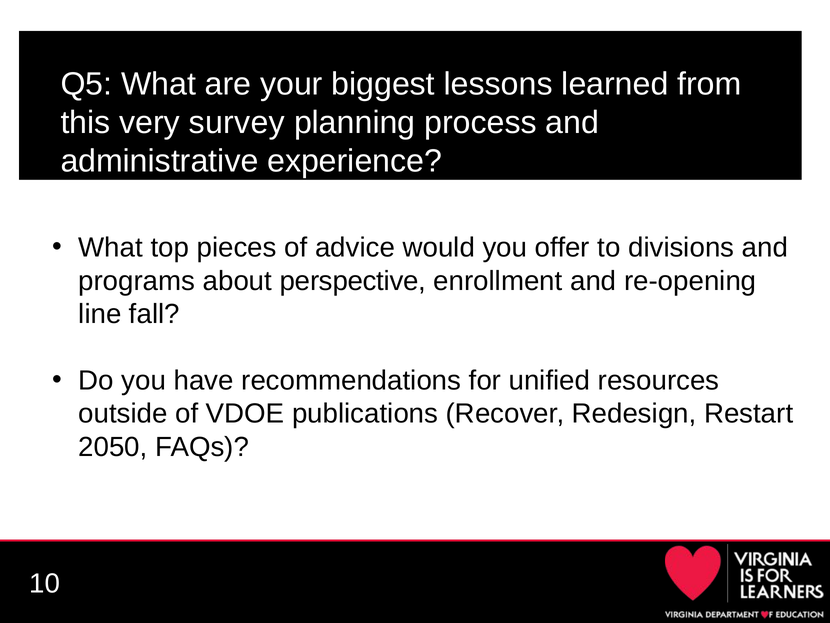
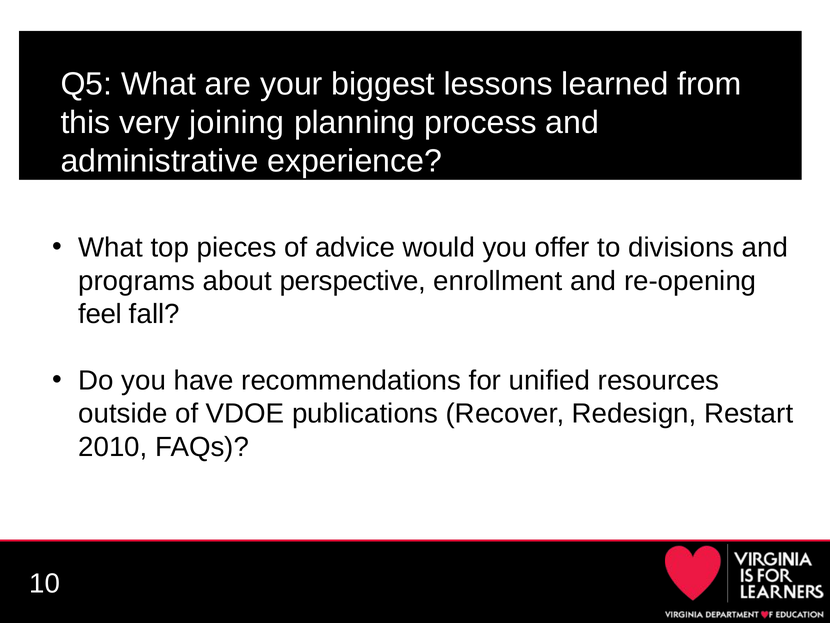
survey: survey -> joining
line: line -> feel
2050: 2050 -> 2010
